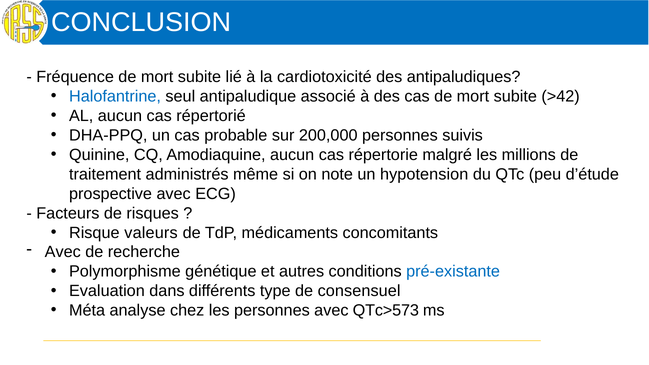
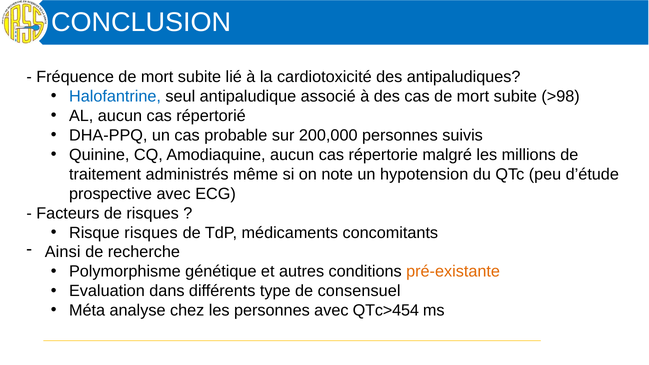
>42: >42 -> >98
Risque valeurs: valeurs -> risques
Avec at (63, 252): Avec -> Ainsi
pré-existante colour: blue -> orange
QTc>573: QTc>573 -> QTc>454
